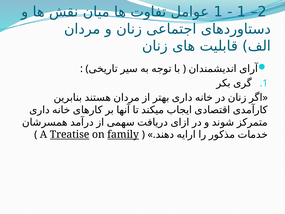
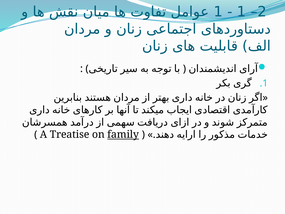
Treatise underline: present -> none
